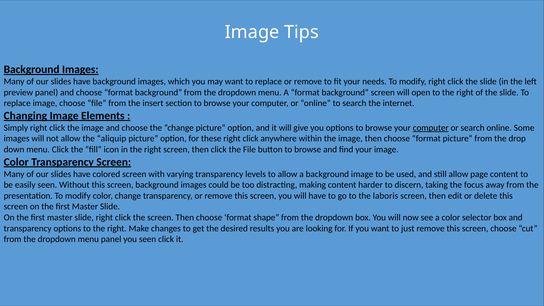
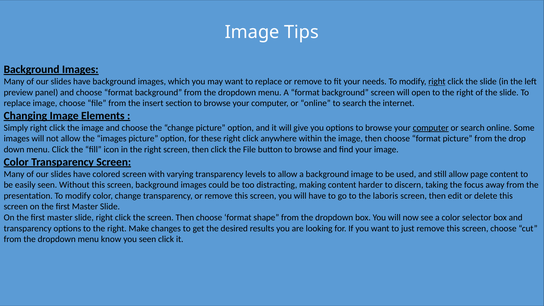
right at (437, 82) underline: none -> present
the aliquip: aliquip -> images
menu panel: panel -> know
